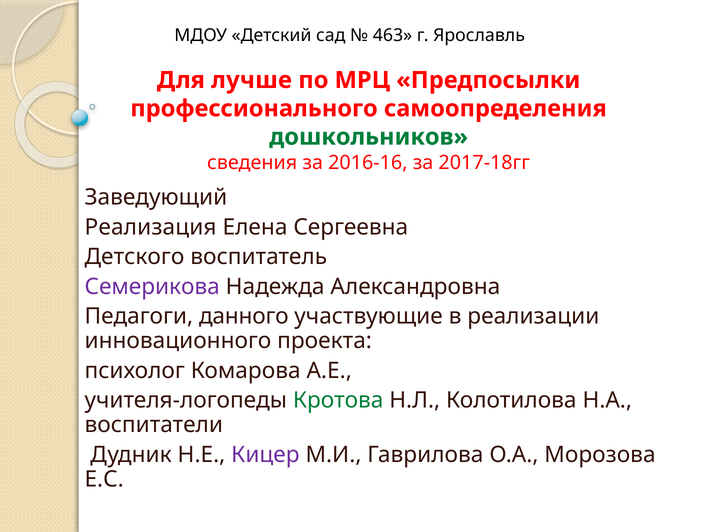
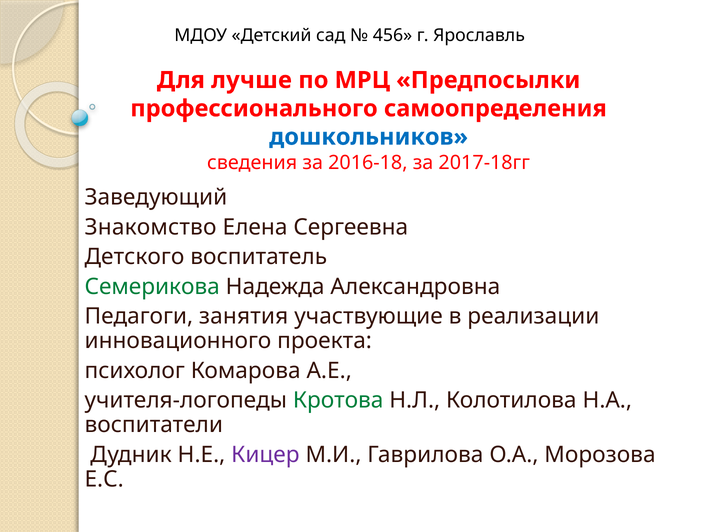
463: 463 -> 456
дошкольников colour: green -> blue
2016-16: 2016-16 -> 2016-18
Реализация: Реализация -> Знакомство
Семерикова colour: purple -> green
данного: данного -> занятия
